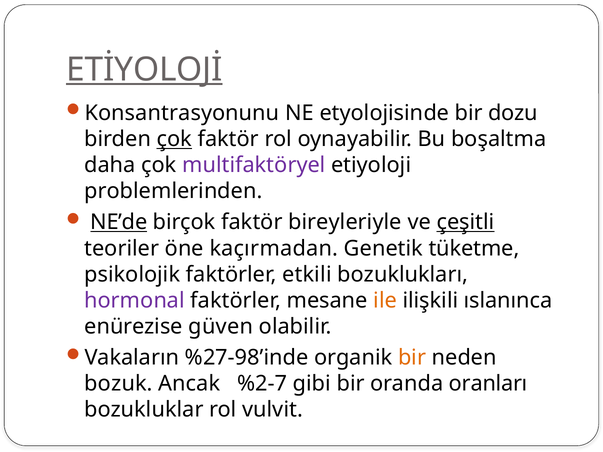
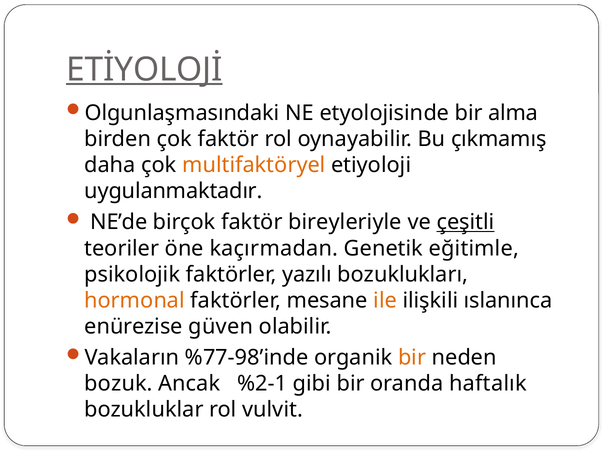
Konsantrasyonunu: Konsantrasyonunu -> Olgunlaşmasındaki
dozu: dozu -> alma
çok at (174, 139) underline: present -> none
boşaltma: boşaltma -> çıkmamış
multifaktöryel colour: purple -> orange
problemlerinden: problemlerinden -> uygulanmaktadır
NE’de underline: present -> none
tüketme: tüketme -> eğitimle
etkili: etkili -> yazılı
hormonal colour: purple -> orange
%27-98’inde: %27-98’inde -> %77-98’inde
%2-7: %2-7 -> %2-1
oranları: oranları -> haftalık
